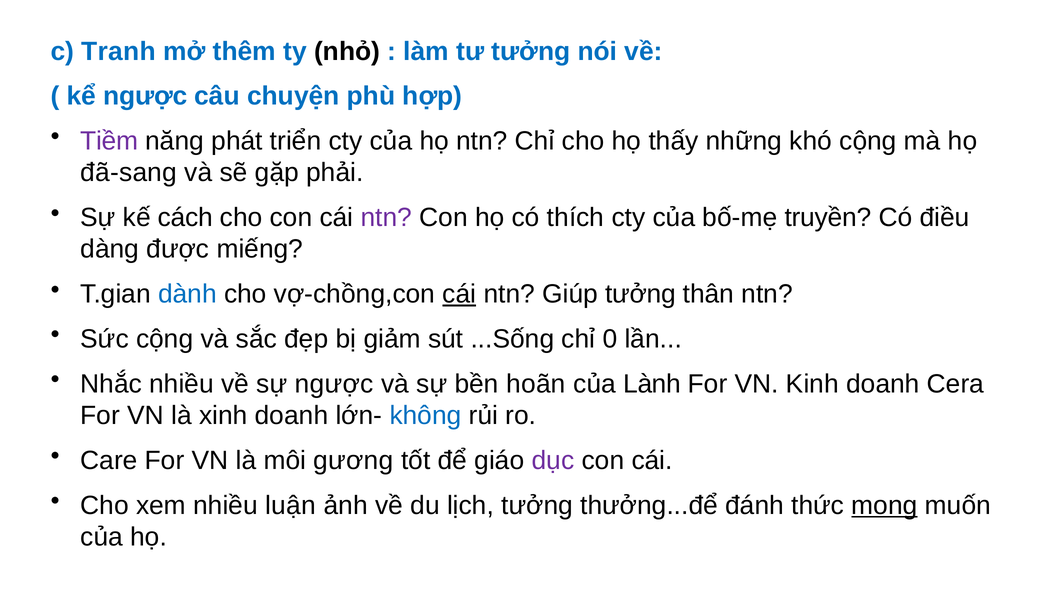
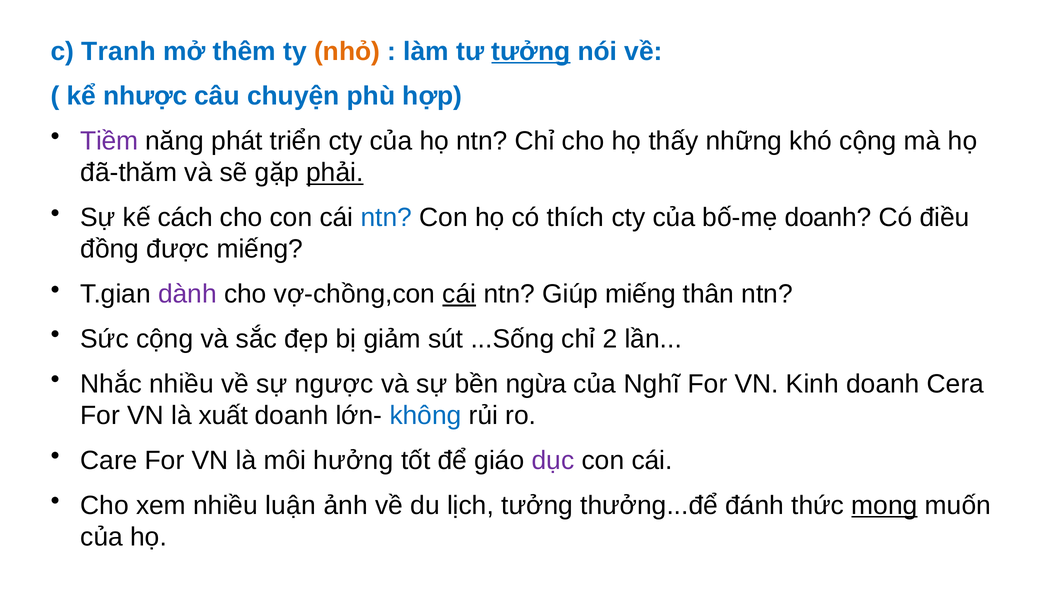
nhỏ colour: black -> orange
tưởng at (531, 51) underline: none -> present
kể ngược: ngược -> nhược
đã-sang: đã-sang -> đã-thăm
phải underline: none -> present
ntn at (386, 218) colour: purple -> blue
bố-mẹ truyền: truyền -> doanh
dàng: dàng -> đồng
dành colour: blue -> purple
Giúp tưởng: tưởng -> miếng
0: 0 -> 2
hoãn: hoãn -> ngừa
Lành: Lành -> Nghĩ
xinh: xinh -> xuất
gương: gương -> hưởng
